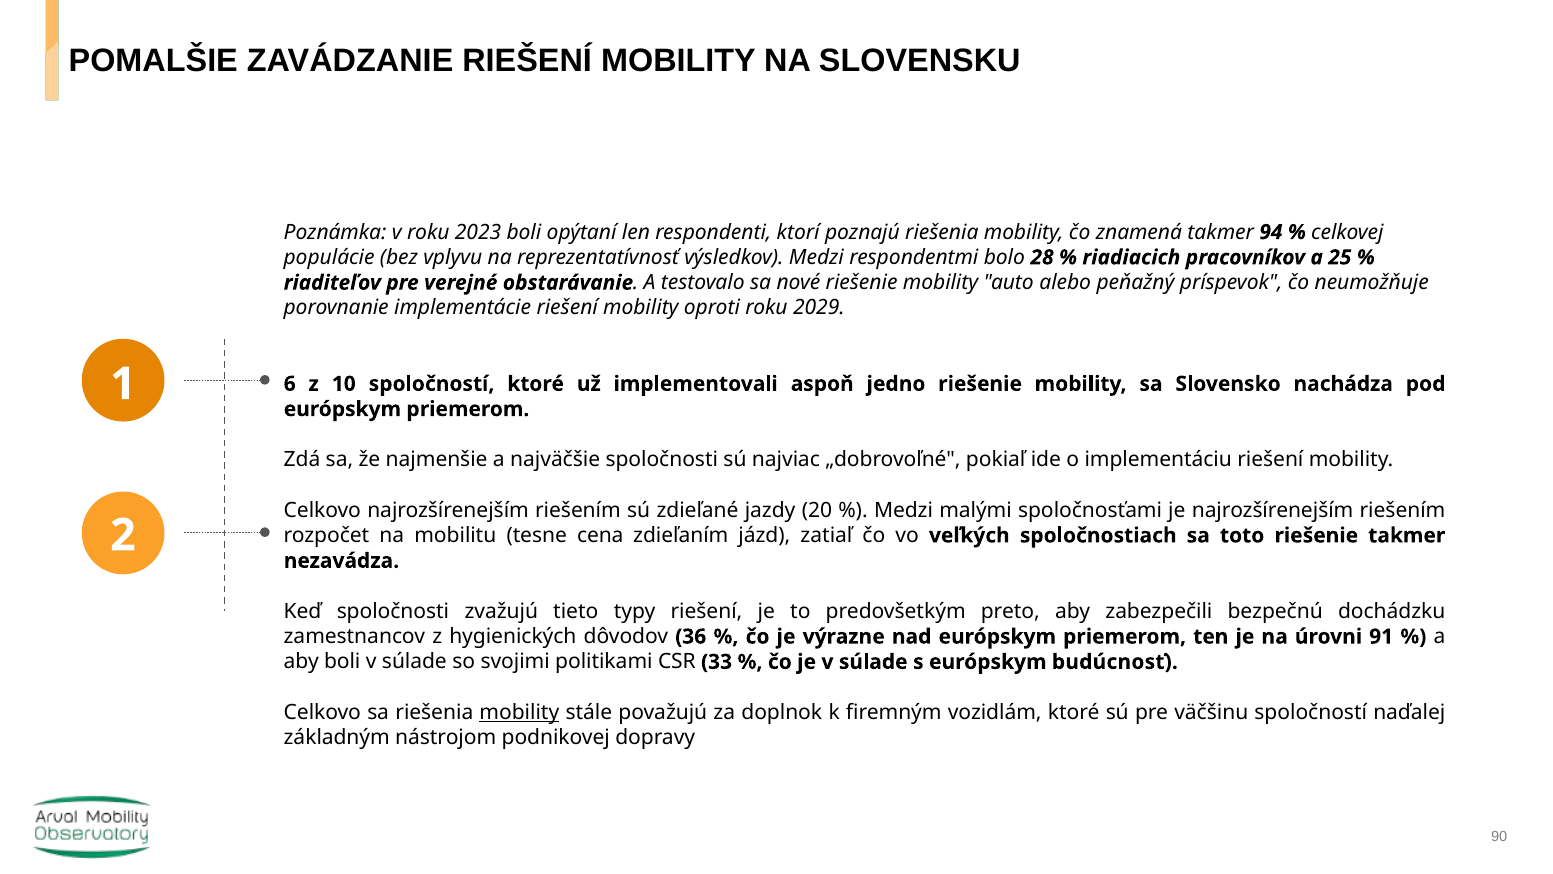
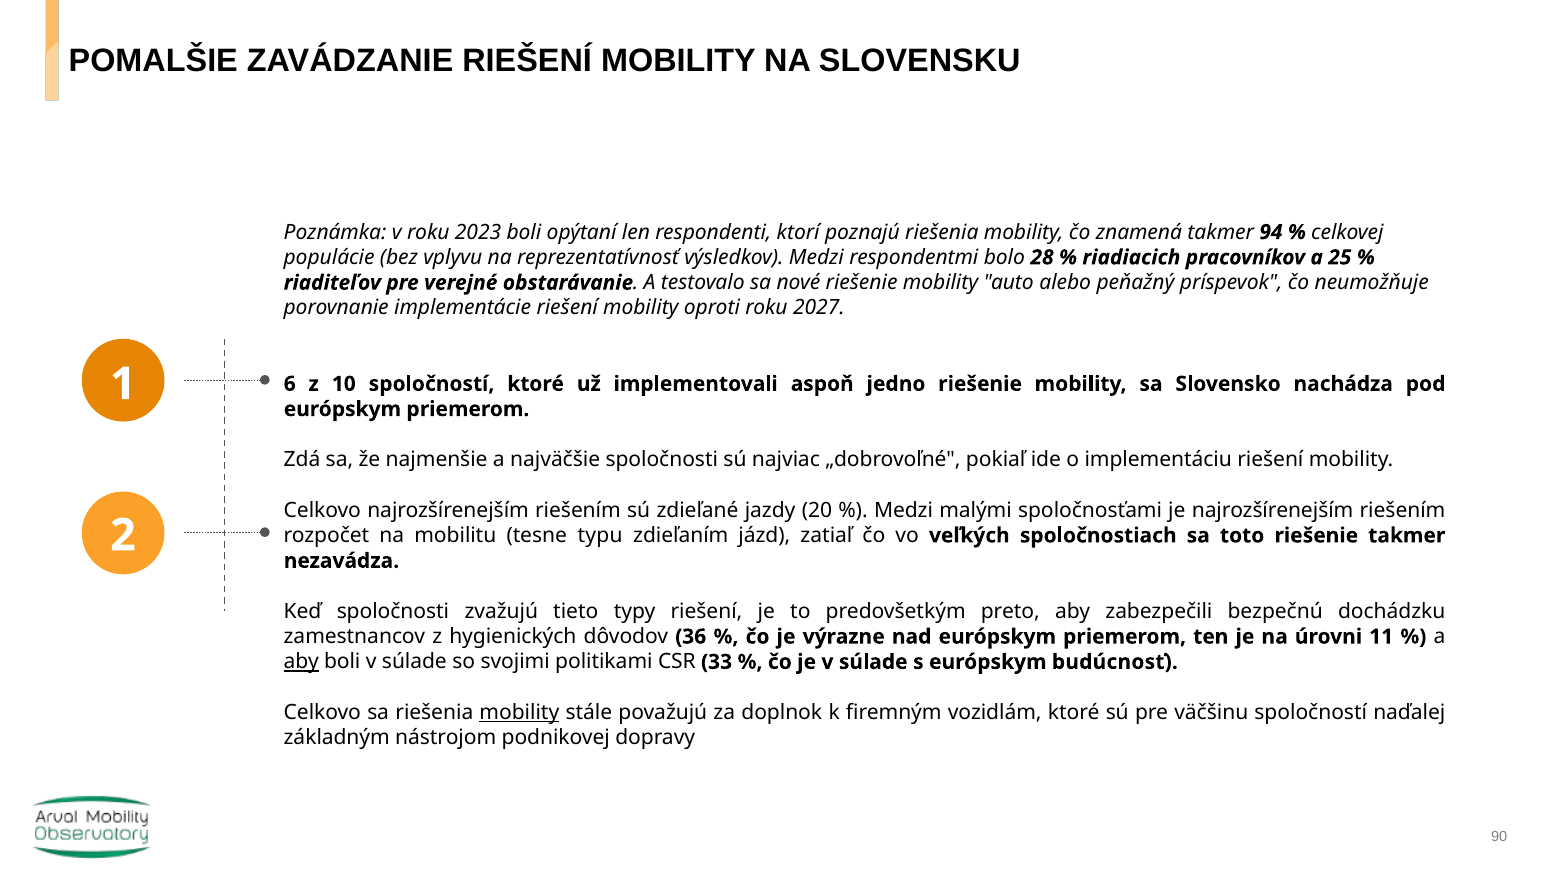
2029: 2029 -> 2027
cena: cena -> typu
91: 91 -> 11
aby at (301, 662) underline: none -> present
